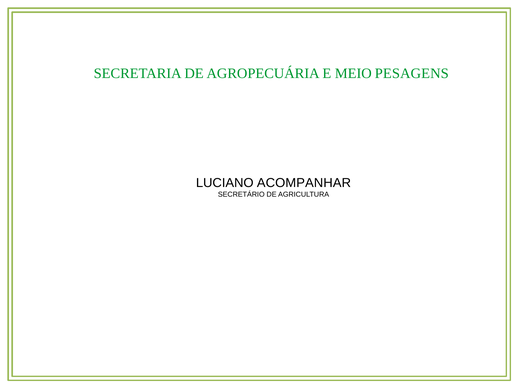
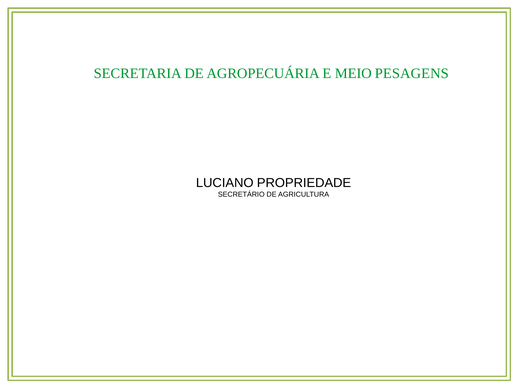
ACOMPANHAR: ACOMPANHAR -> PROPRIEDADE
